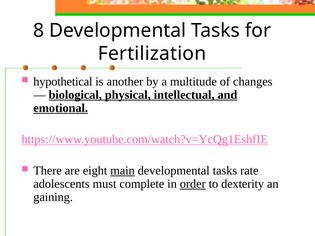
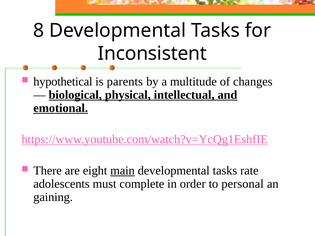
Fertilization: Fertilization -> Inconsistent
another: another -> parents
order underline: present -> none
dexterity: dexterity -> personal
